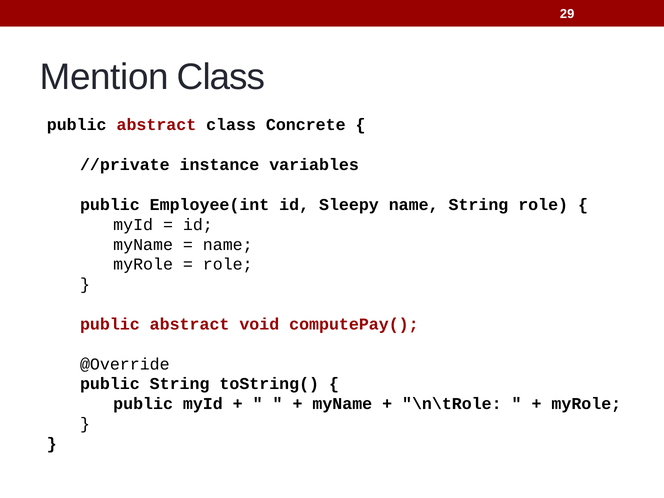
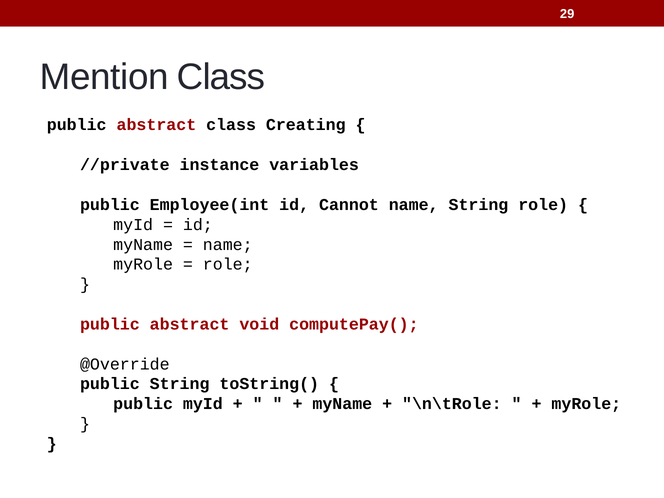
Concrete: Concrete -> Creating
Sleepy: Sleepy -> Cannot
